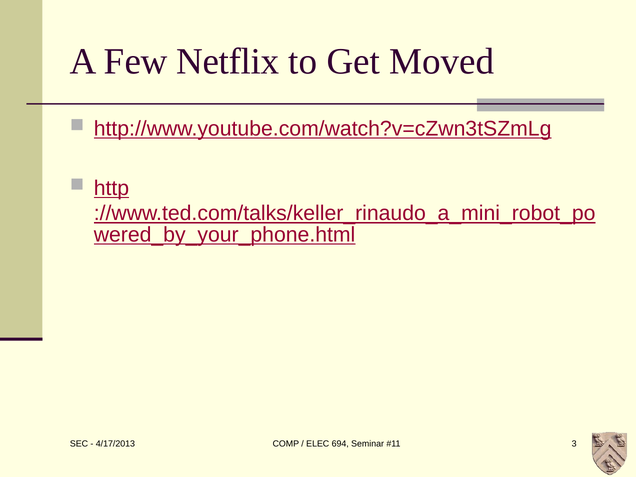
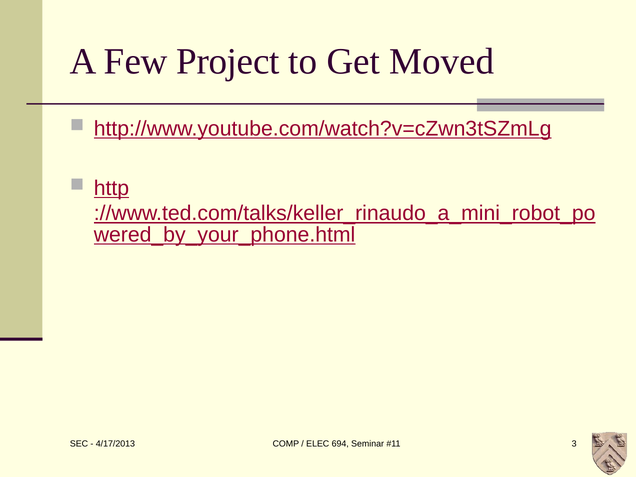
Netflix: Netflix -> Project
